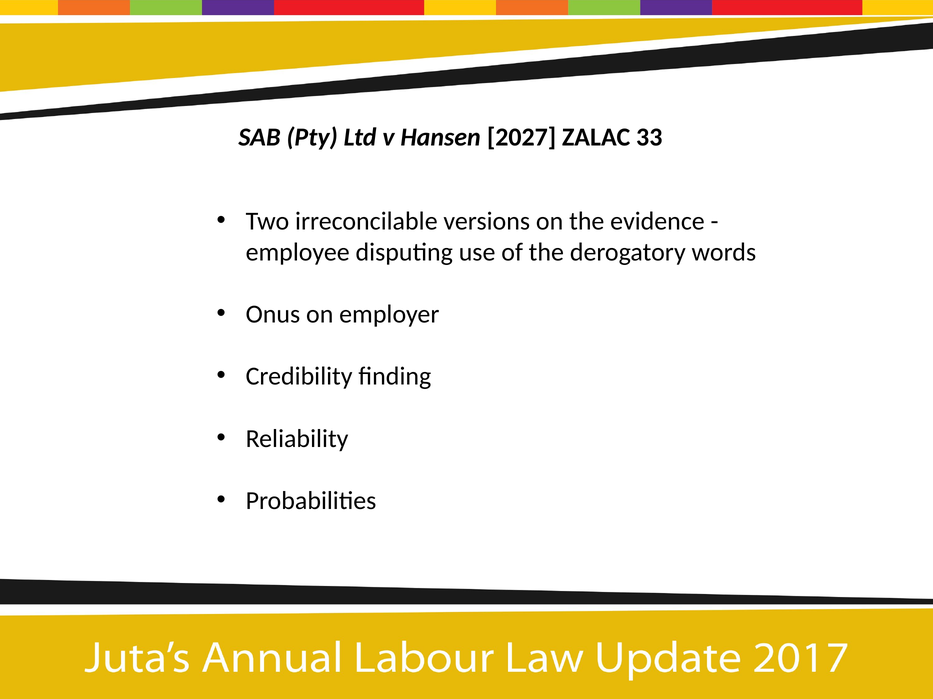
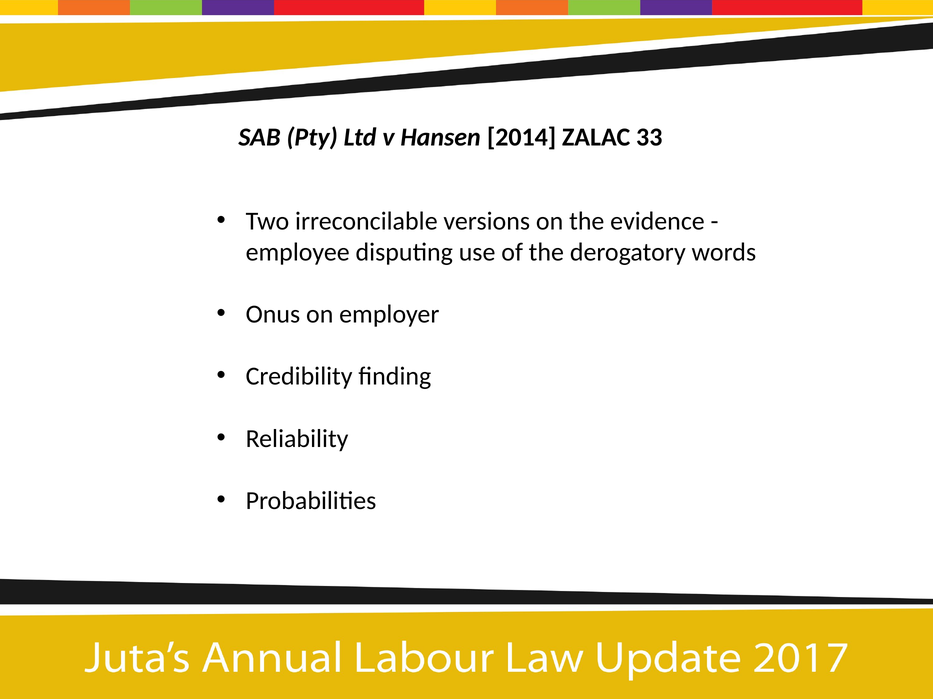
2027: 2027 -> 2014
